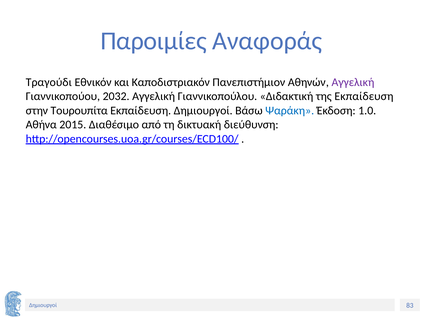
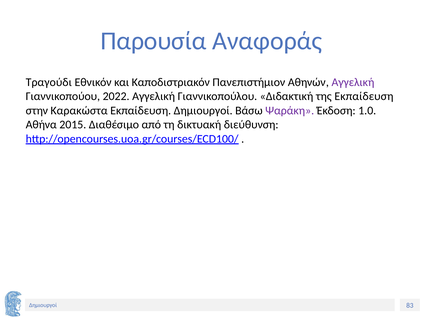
Παροιμίες: Παροιμίες -> Παρουσία
2032: 2032 -> 2022
Τουρουπίτα: Τουρουπίτα -> Καρακώστα
Ψαράκη colour: blue -> purple
